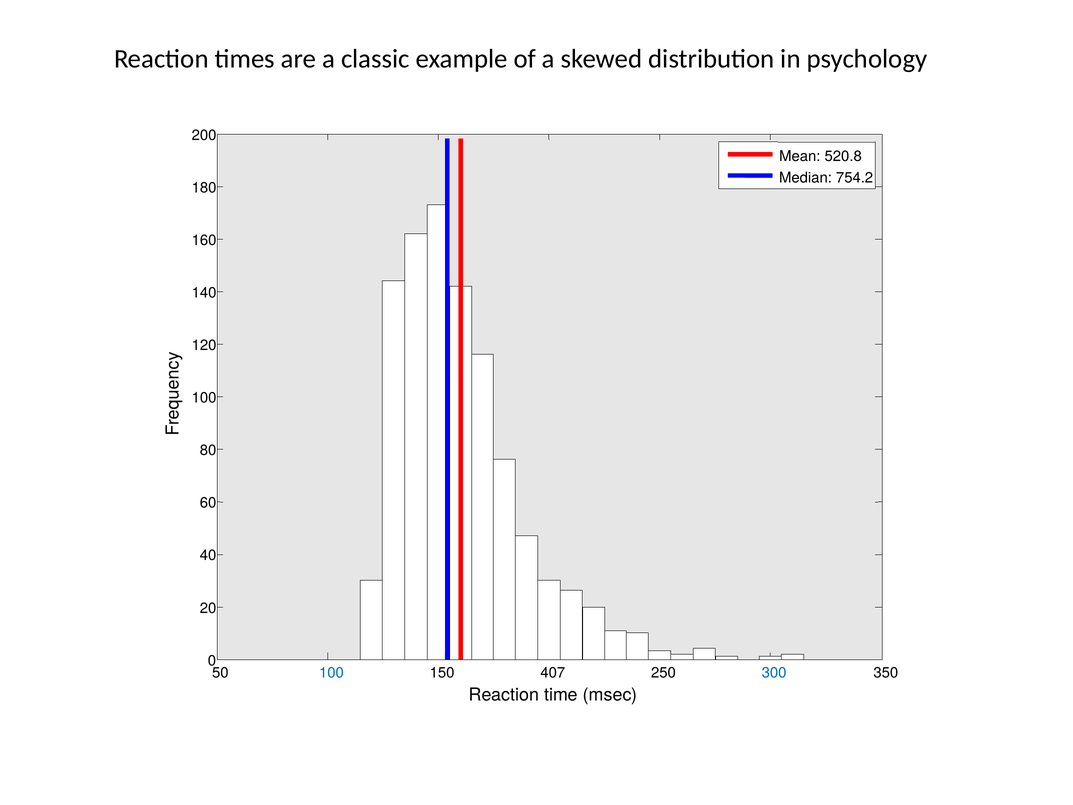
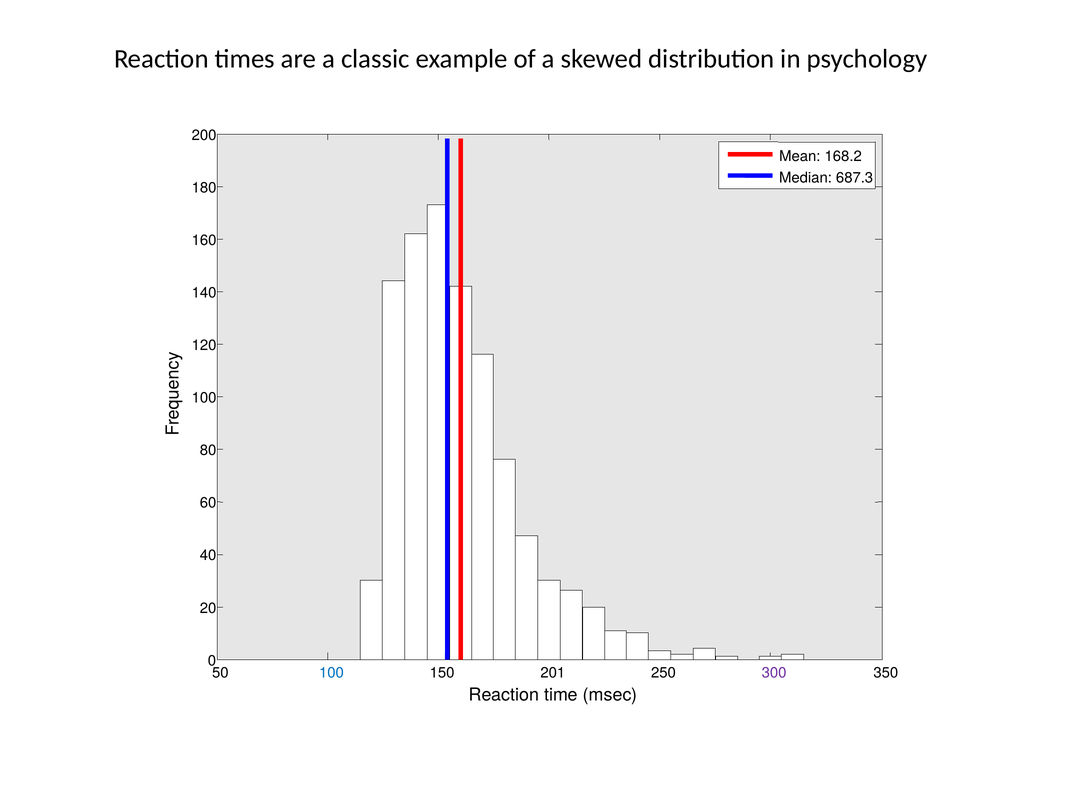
520.8: 520.8 -> 168.2
754.2: 754.2 -> 687.3
407: 407 -> 201
300 colour: blue -> purple
